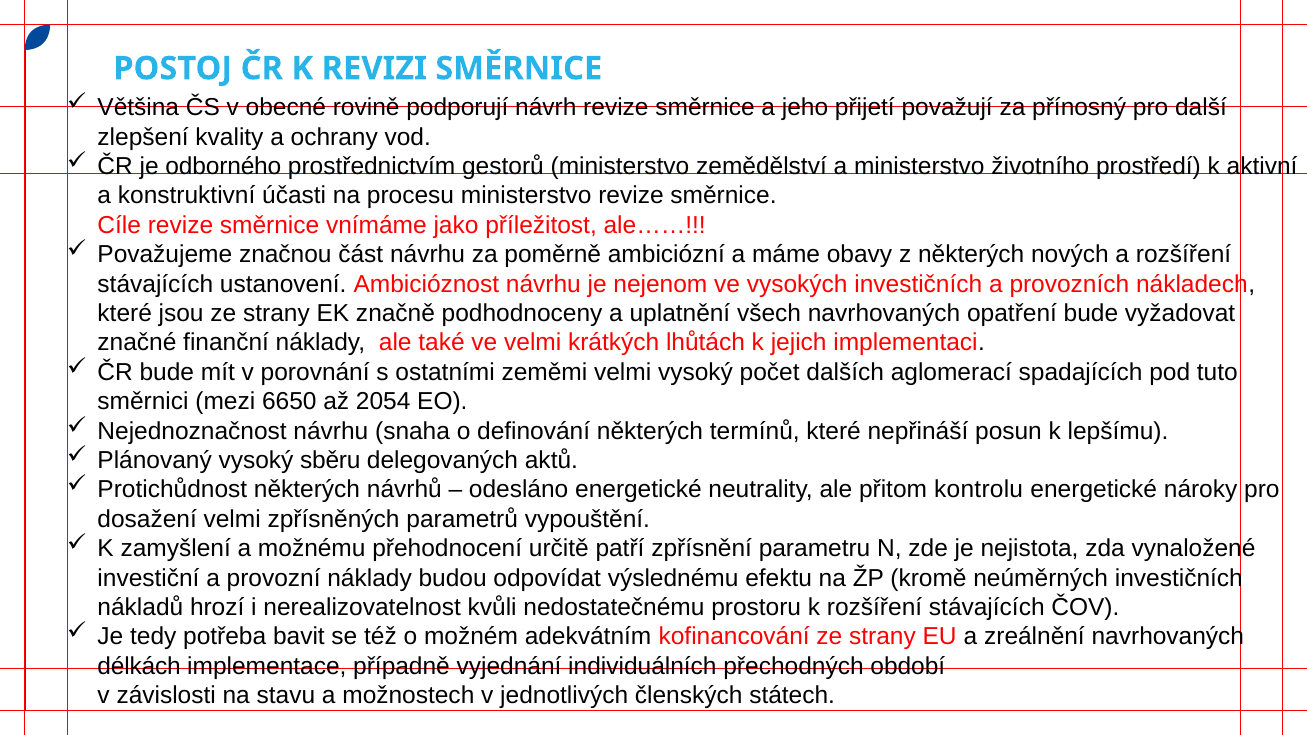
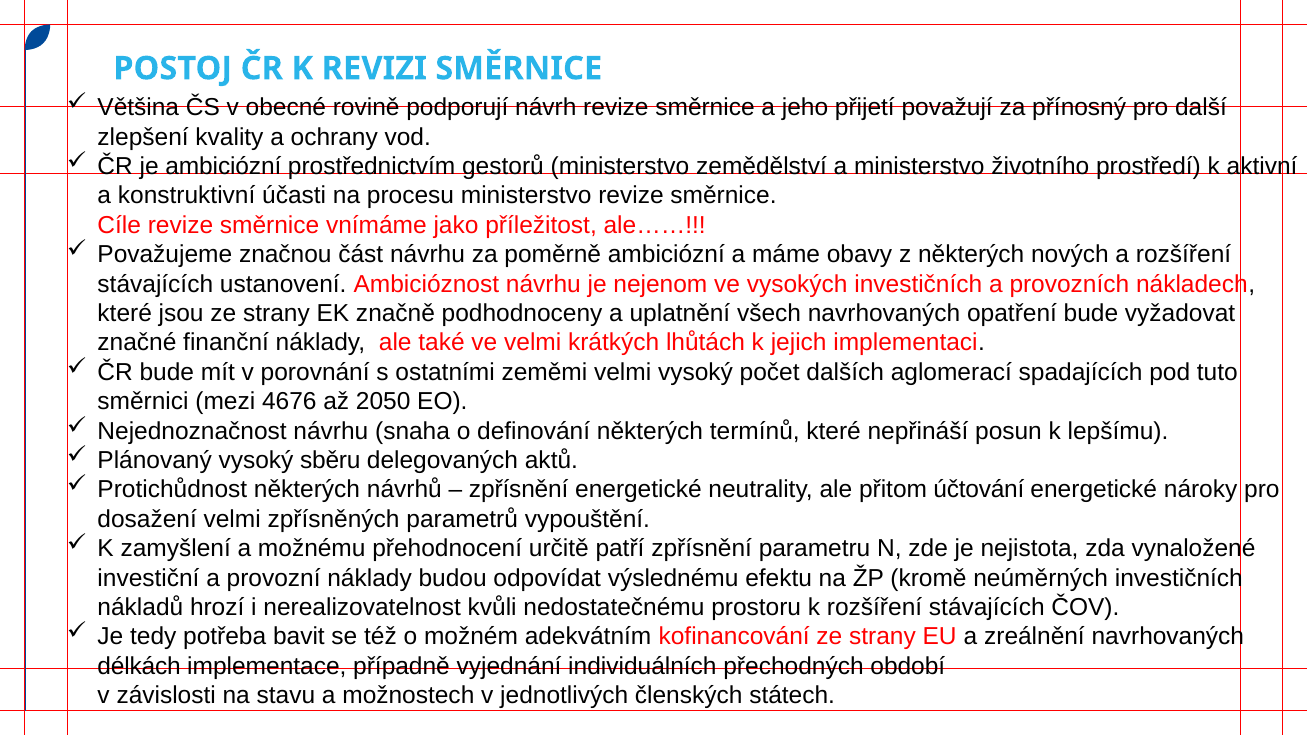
je odborného: odborného -> ambiciózní
6650: 6650 -> 4676
2054: 2054 -> 2050
odesláno at (519, 490): odesláno -> zpřísnění
kontrolu: kontrolu -> účtování
